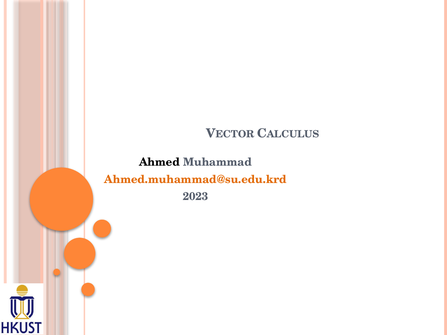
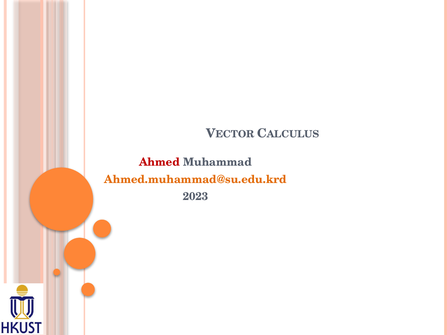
Ahmed colour: black -> red
